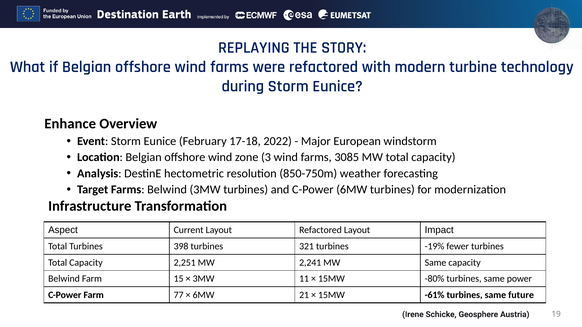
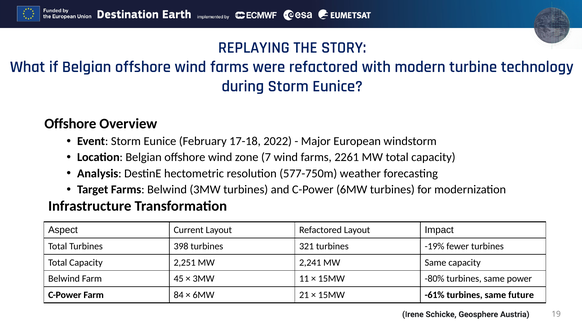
Enhance at (70, 124): Enhance -> Offshore
3: 3 -> 7
3085: 3085 -> 2261
850-750m: 850-750m -> 577-750m
15: 15 -> 45
77: 77 -> 84
